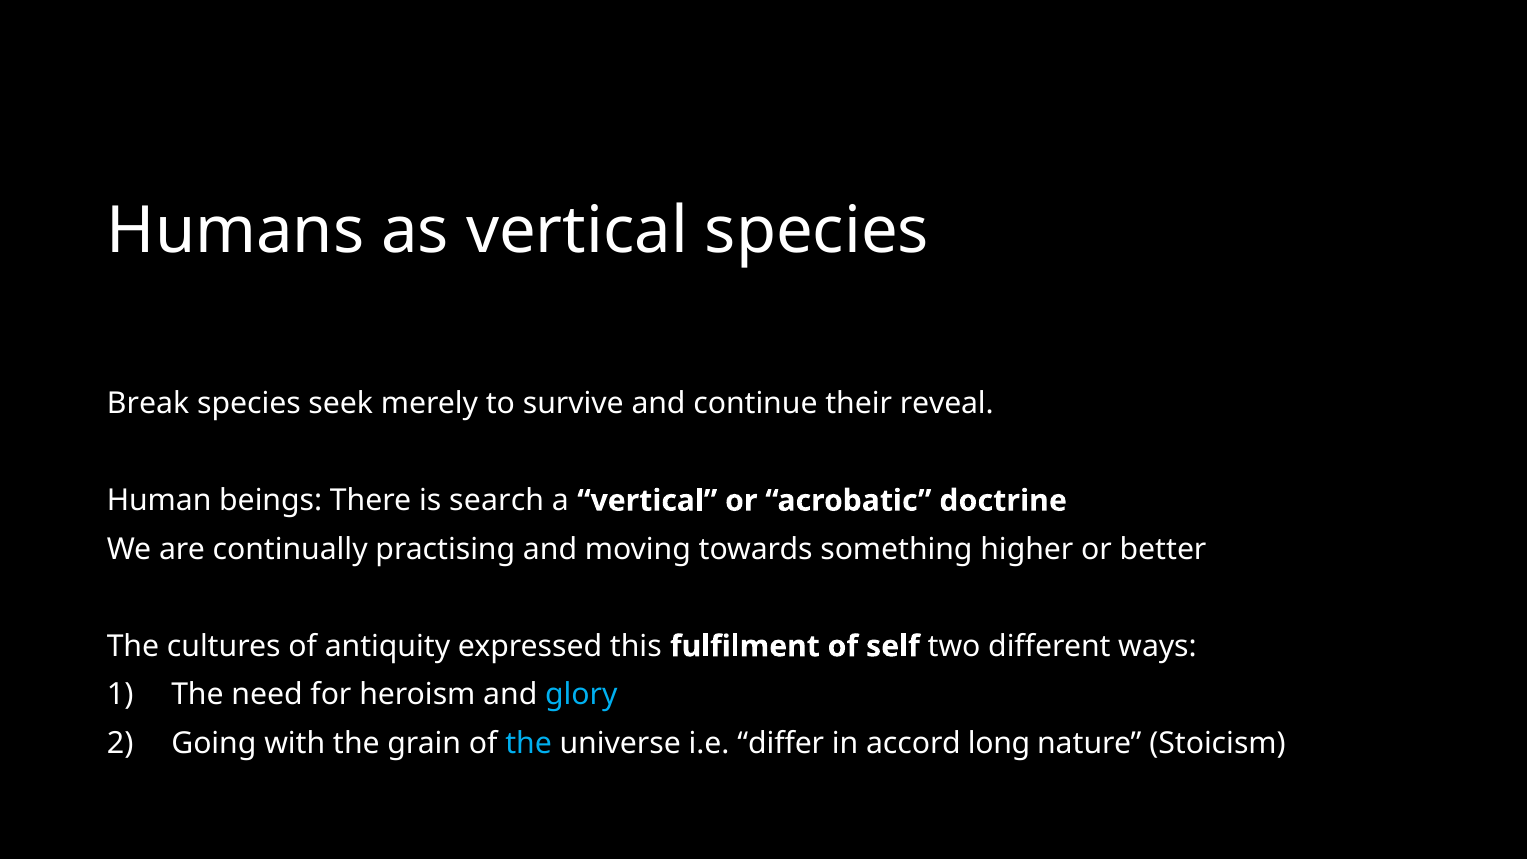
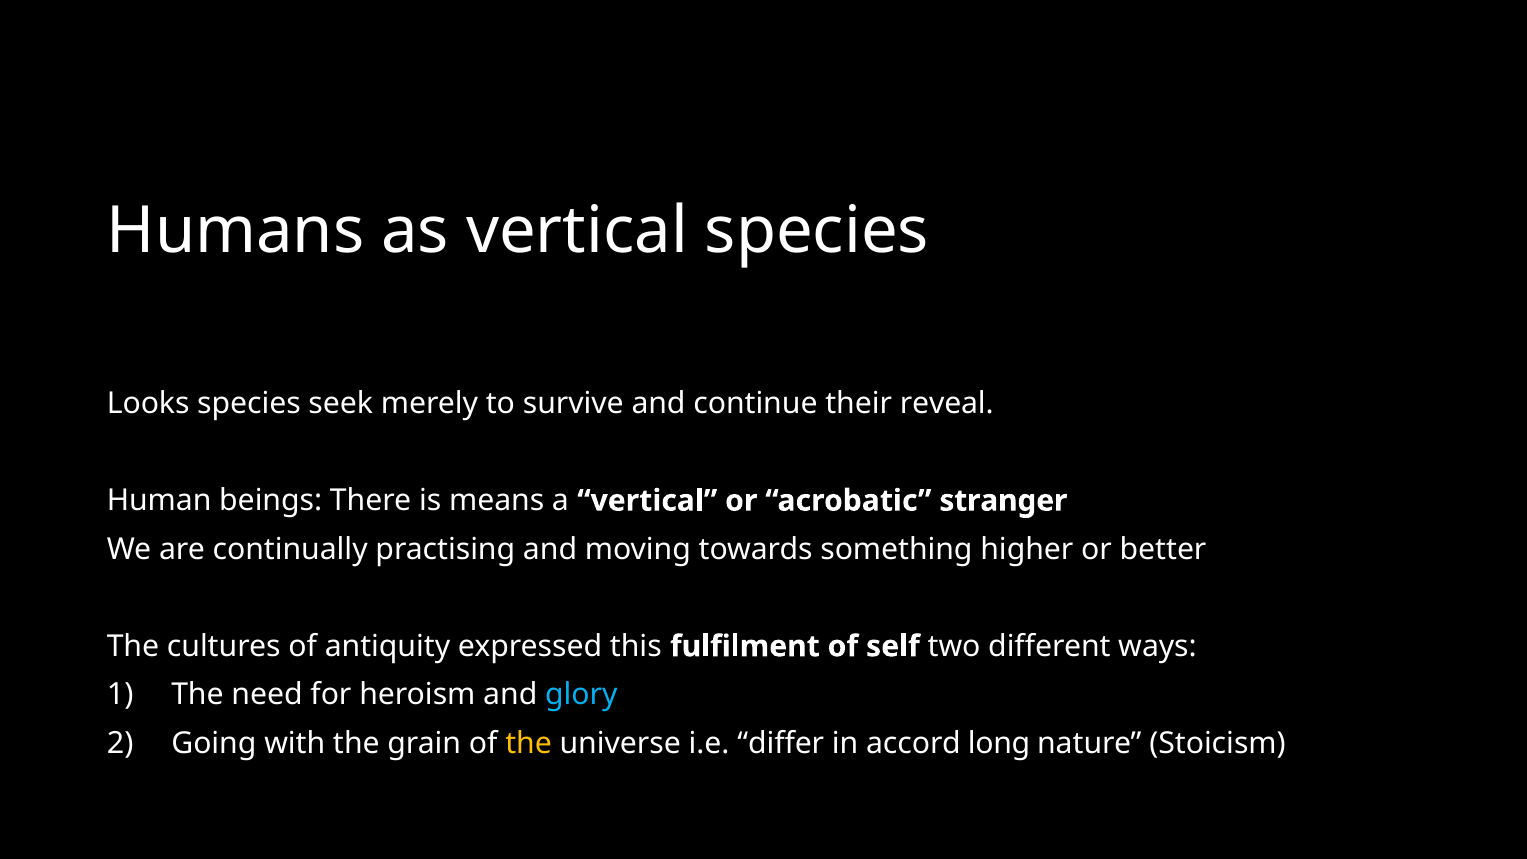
Break: Break -> Looks
search: search -> means
doctrine: doctrine -> stranger
the at (529, 743) colour: light blue -> yellow
